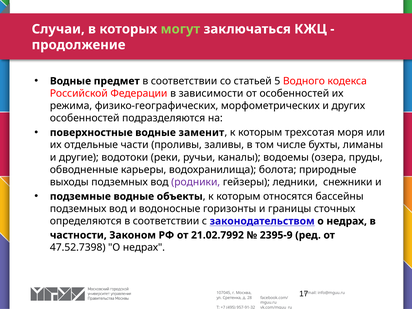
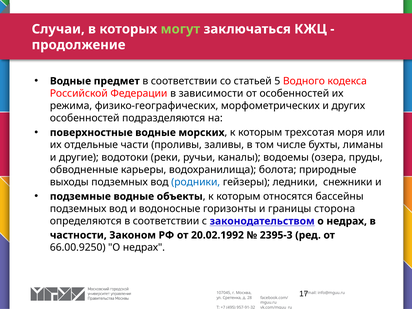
заменит: заменит -> морских
родники colour: purple -> blue
сточных: сточных -> сторона
21.02.7992: 21.02.7992 -> 20.02.1992
2395-9: 2395-9 -> 2395-3
47.52.7398: 47.52.7398 -> 66.00.9250
